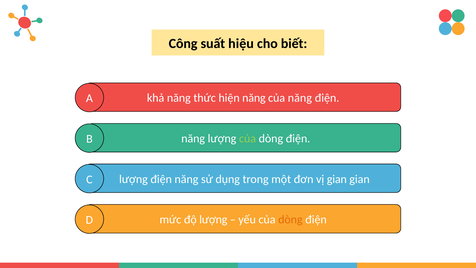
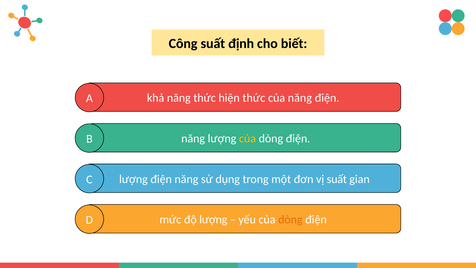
hiệu: hiệu -> định
hiện năng: năng -> thức
của at (248, 138) colour: light green -> yellow
vị gian: gian -> suất
